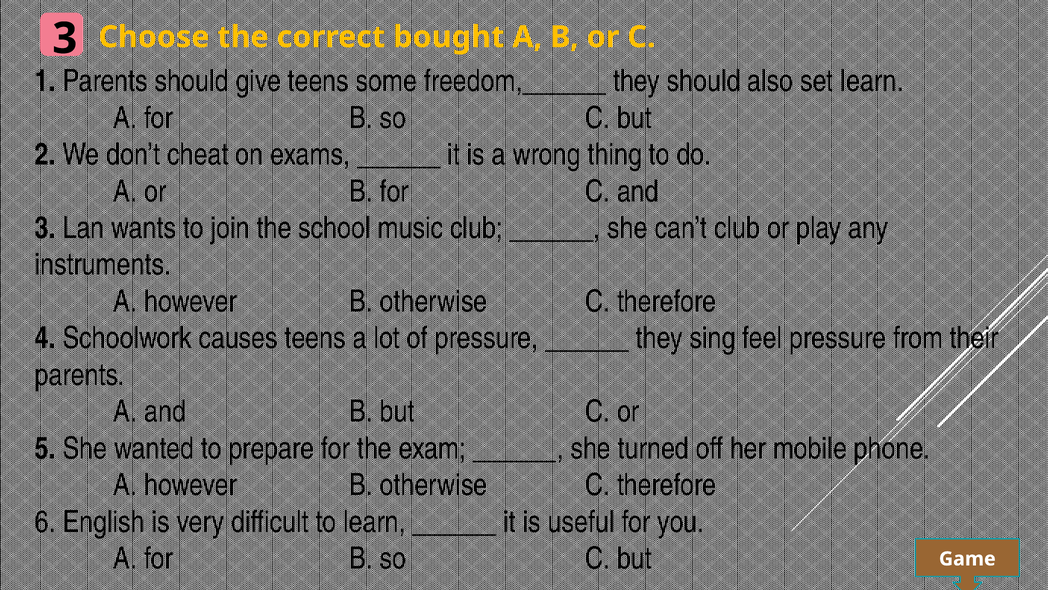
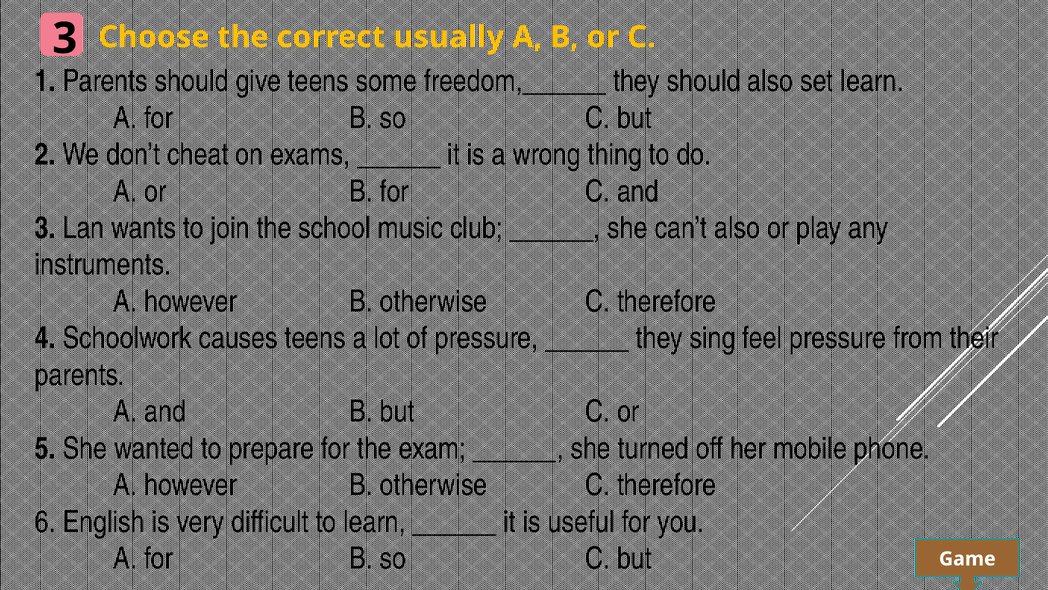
bought: bought -> usually
can’t club: club -> also
